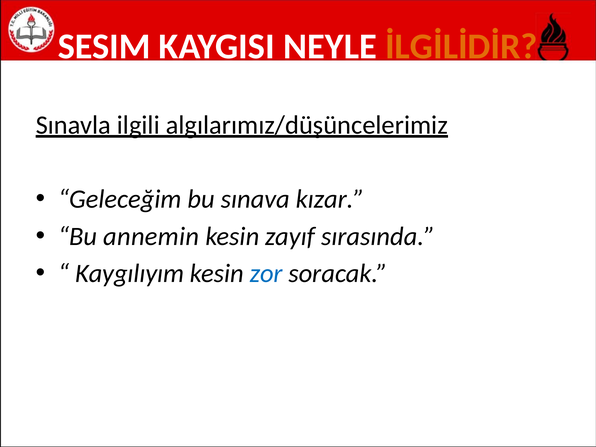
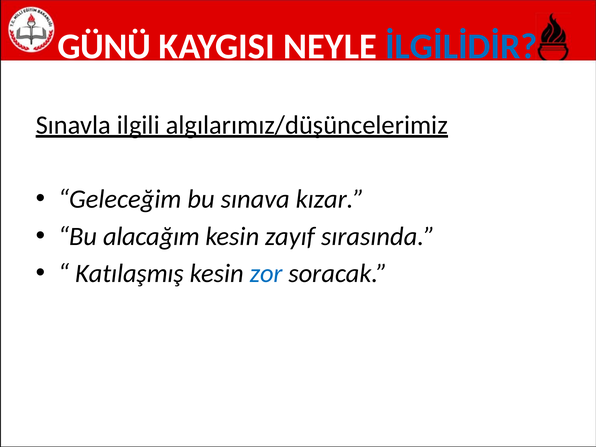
SESIM: SESIM -> GÜNÜ
İLGİLİDİR colour: orange -> blue
annemin: annemin -> alacağım
Kaygılıyım: Kaygılıyım -> Katılaşmış
